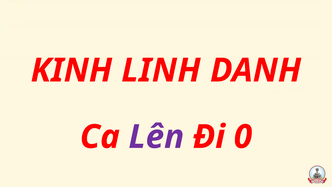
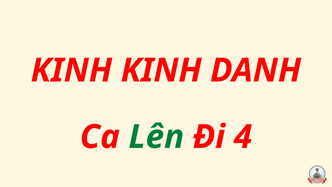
KINH LINH: LINH -> KINH
Lên colour: purple -> green
0: 0 -> 4
